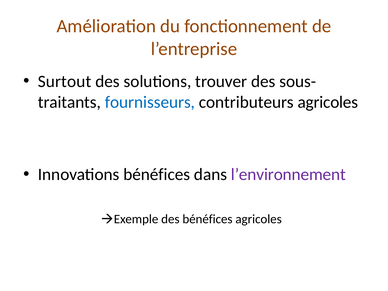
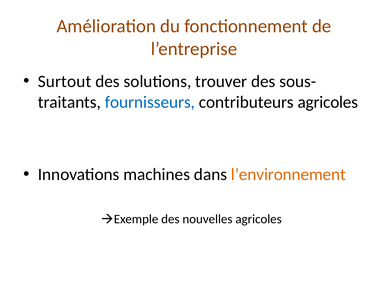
Innovations bénéfices: bénéfices -> machines
l’environnement colour: purple -> orange
des bénéfices: bénéfices -> nouvelles
